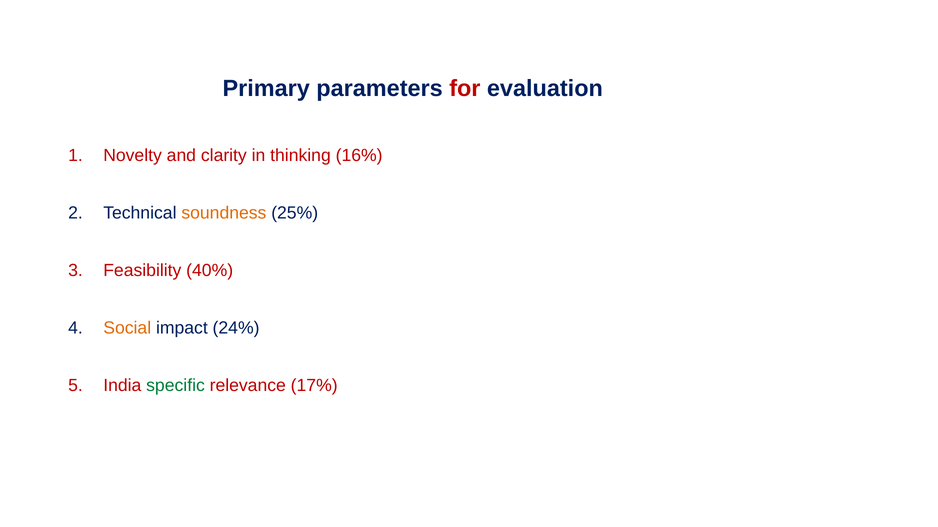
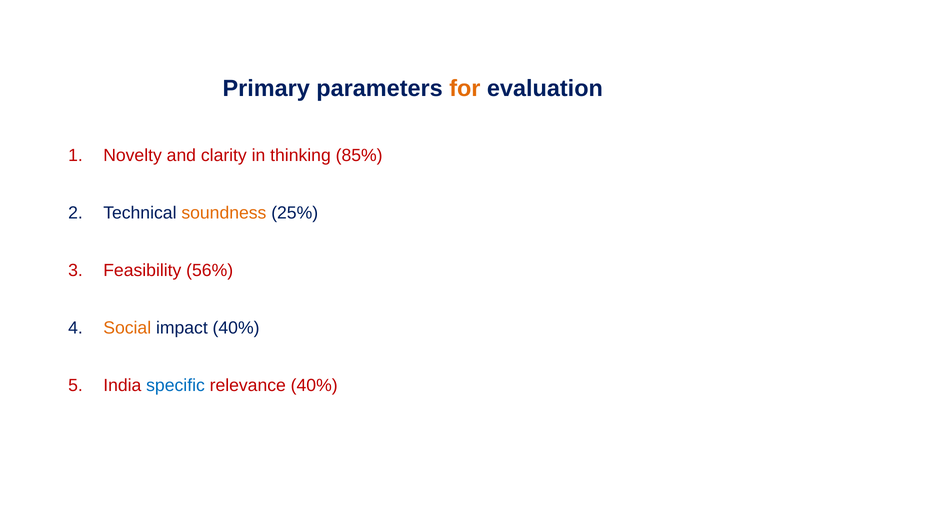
for colour: red -> orange
16%: 16% -> 85%
40%: 40% -> 56%
impact 24%: 24% -> 40%
specific colour: green -> blue
relevance 17%: 17% -> 40%
